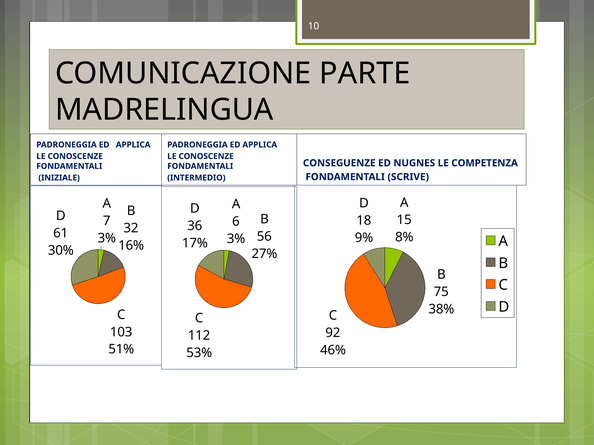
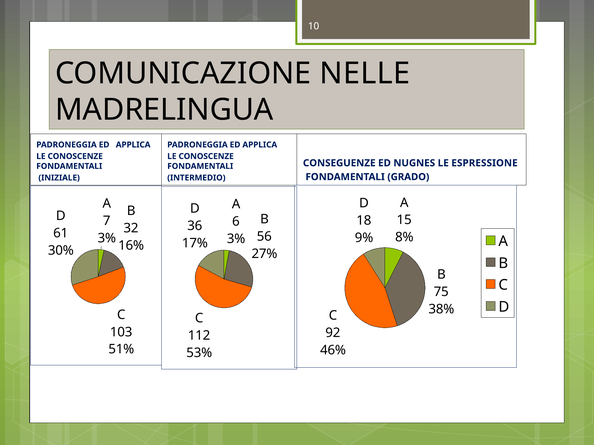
PARTE: PARTE -> NELLE
COMPETENZA: COMPETENZA -> ESPRESSIONE
SCRIVE: SCRIVE -> GRADO
